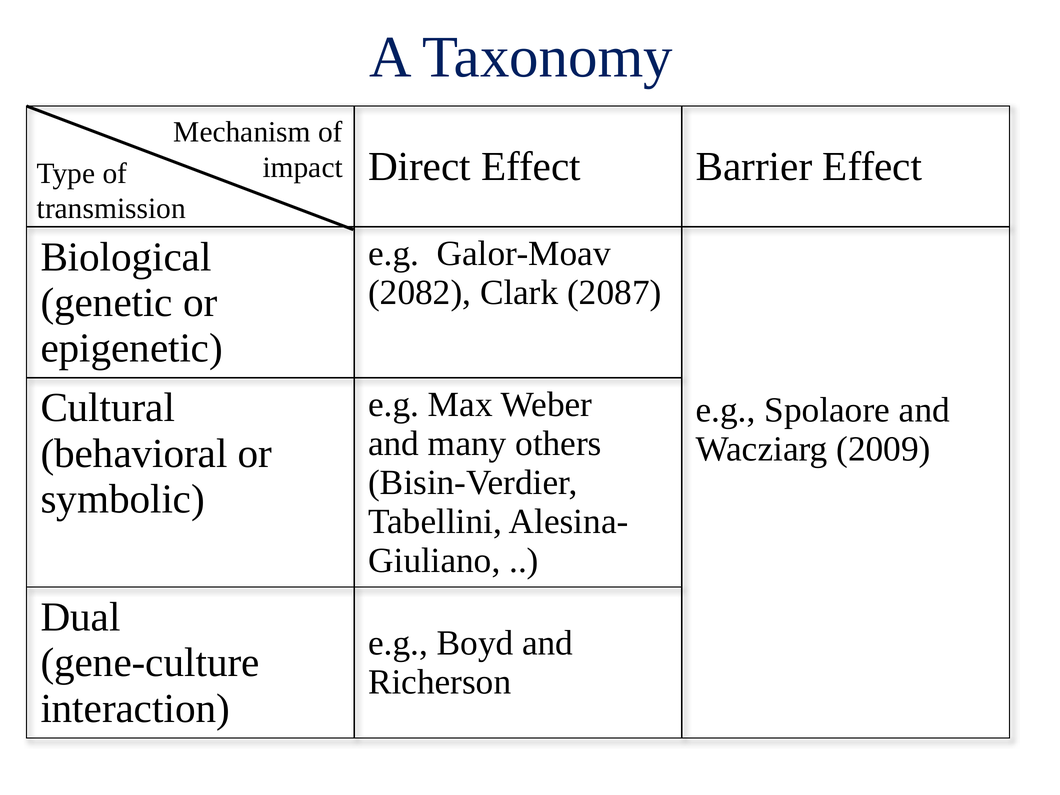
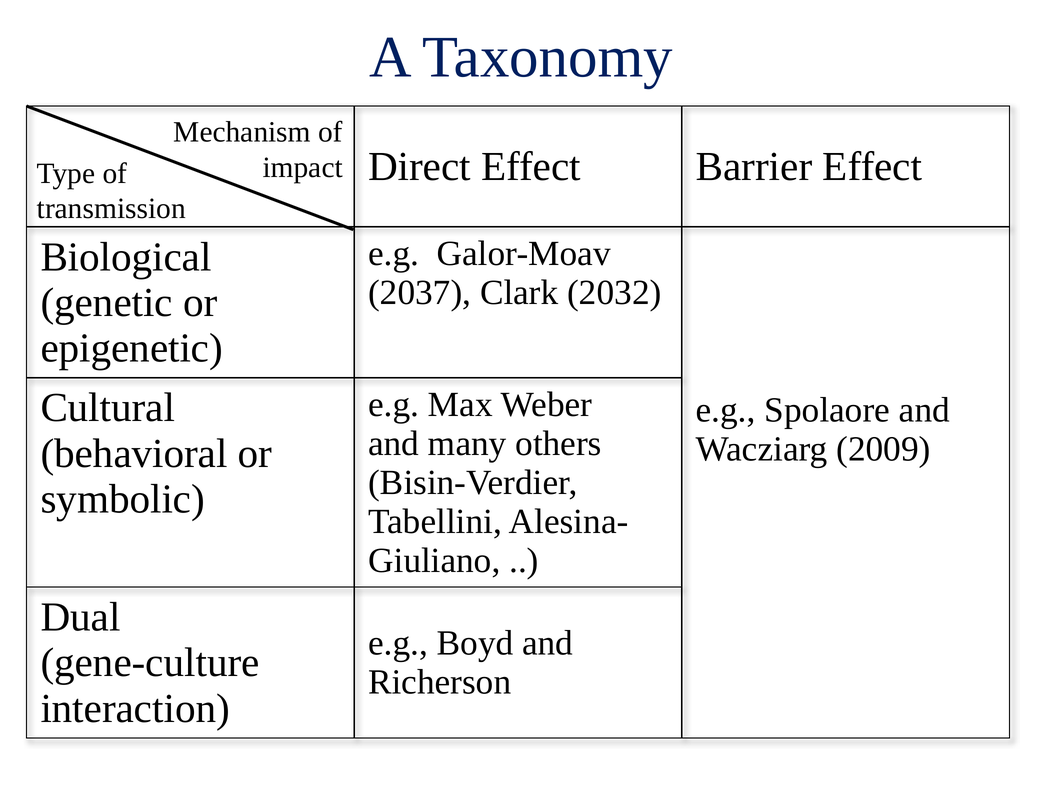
2082: 2082 -> 2037
2087: 2087 -> 2032
